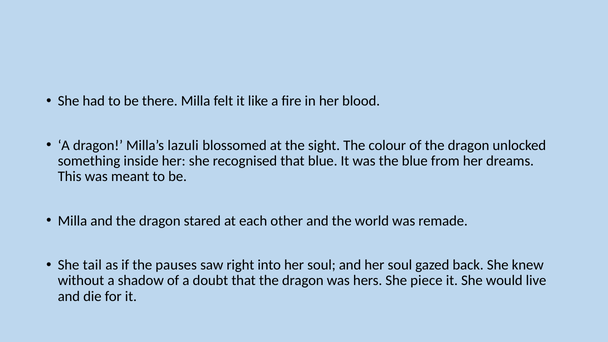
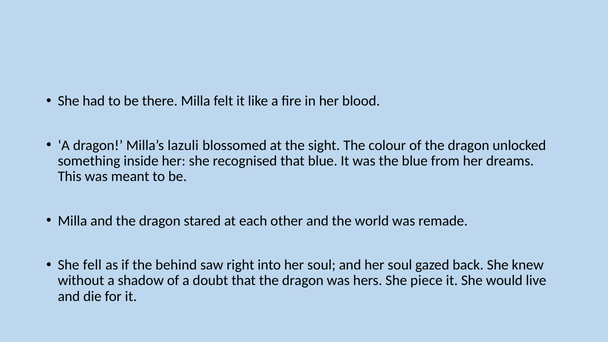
tail: tail -> fell
pauses: pauses -> behind
